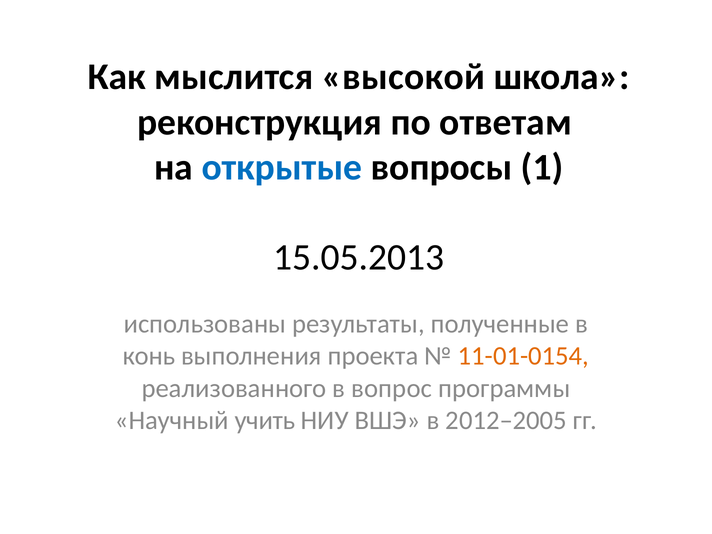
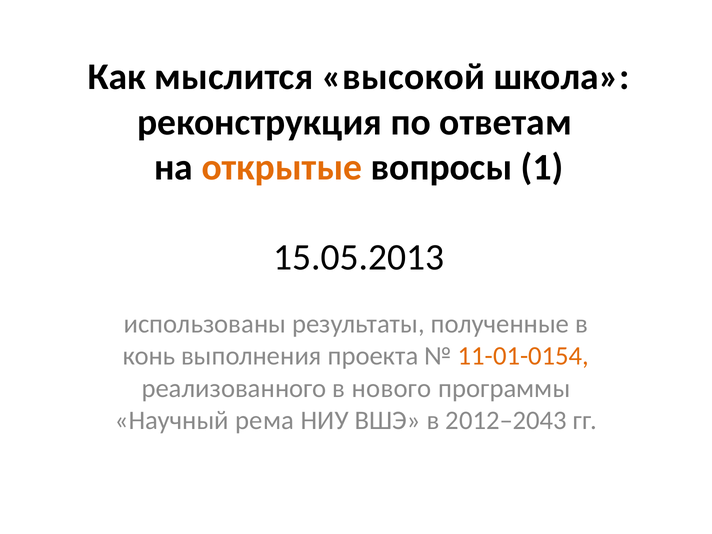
открытые colour: blue -> orange
вопрос: вопрос -> нового
учить: учить -> рема
2012–2005: 2012–2005 -> 2012–2043
